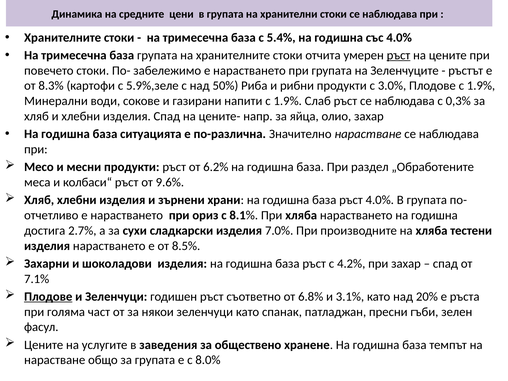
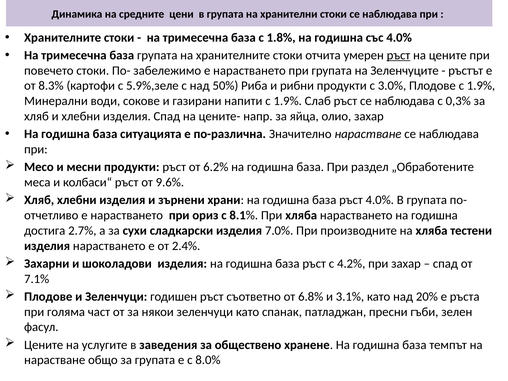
5.4%: 5.4% -> 1.8%
8.5%: 8.5% -> 2.4%
Плодове at (48, 297) underline: present -> none
